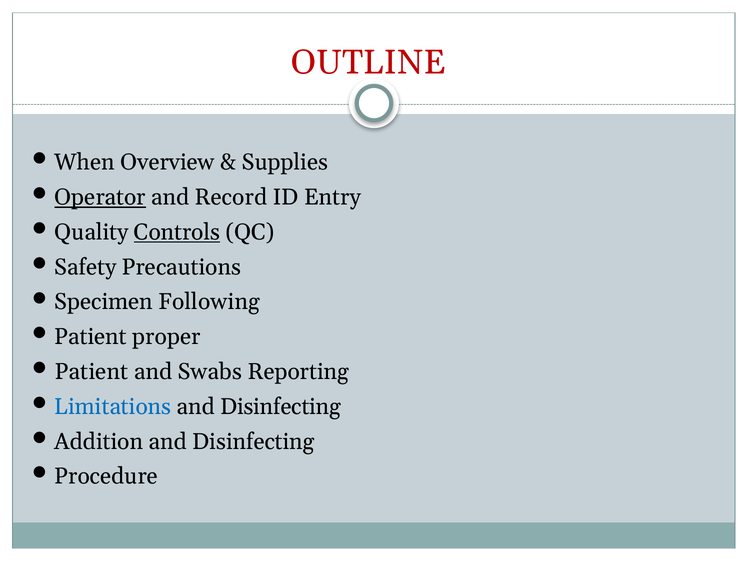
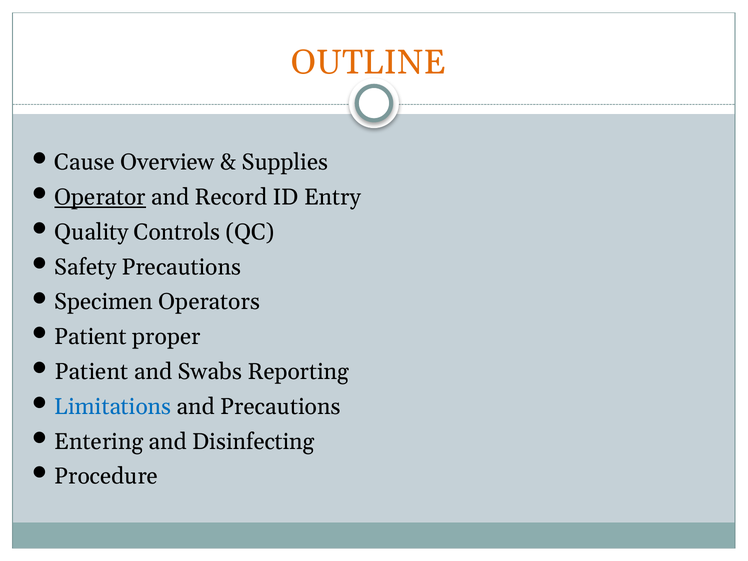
OUTLINE colour: red -> orange
When: When -> Cause
Controls underline: present -> none
Following: Following -> Operators
Disinfecting at (281, 407): Disinfecting -> Precautions
Addition: Addition -> Entering
